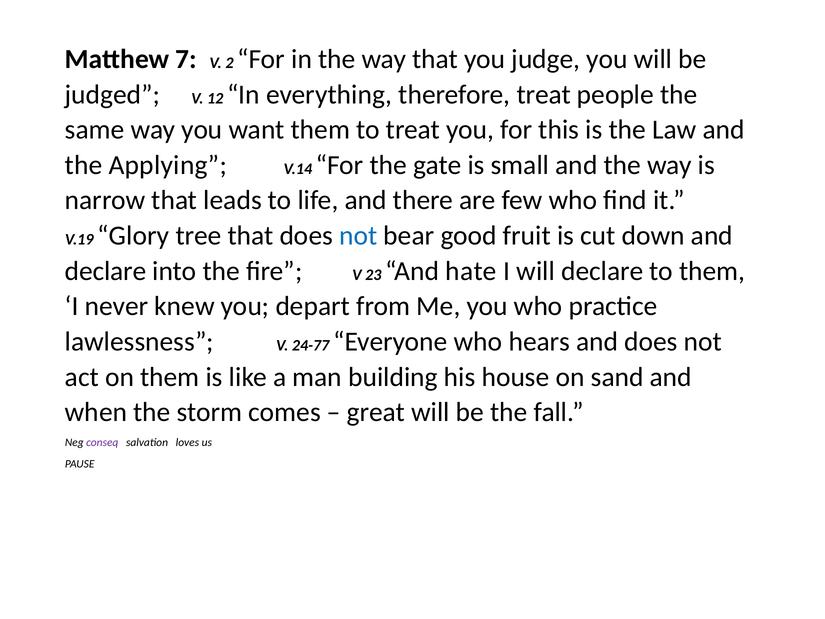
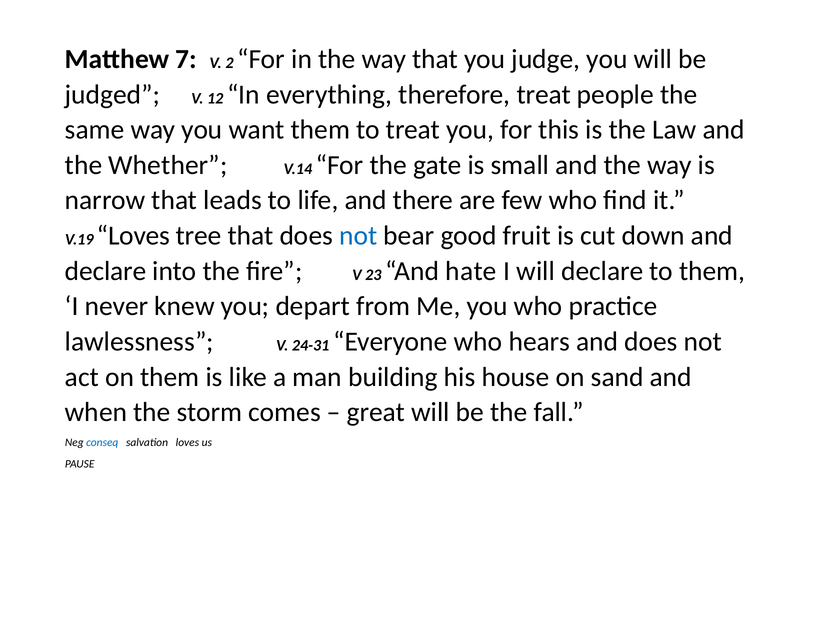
Applying: Applying -> Whether
V.19 Glory: Glory -> Loves
24-77: 24-77 -> 24-31
conseq colour: purple -> blue
